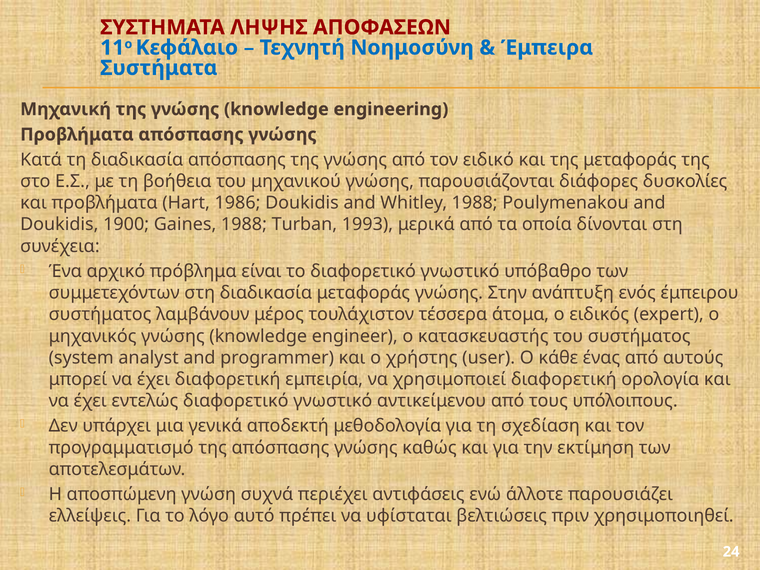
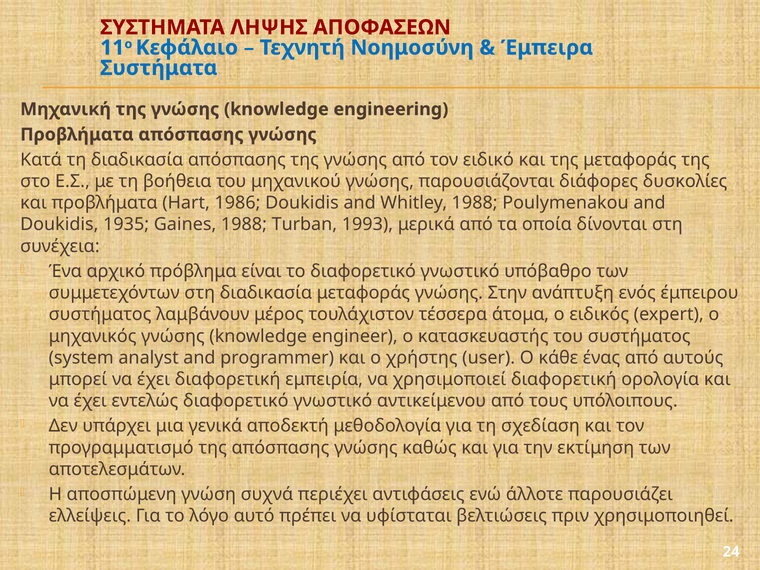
1900: 1900 -> 1935
